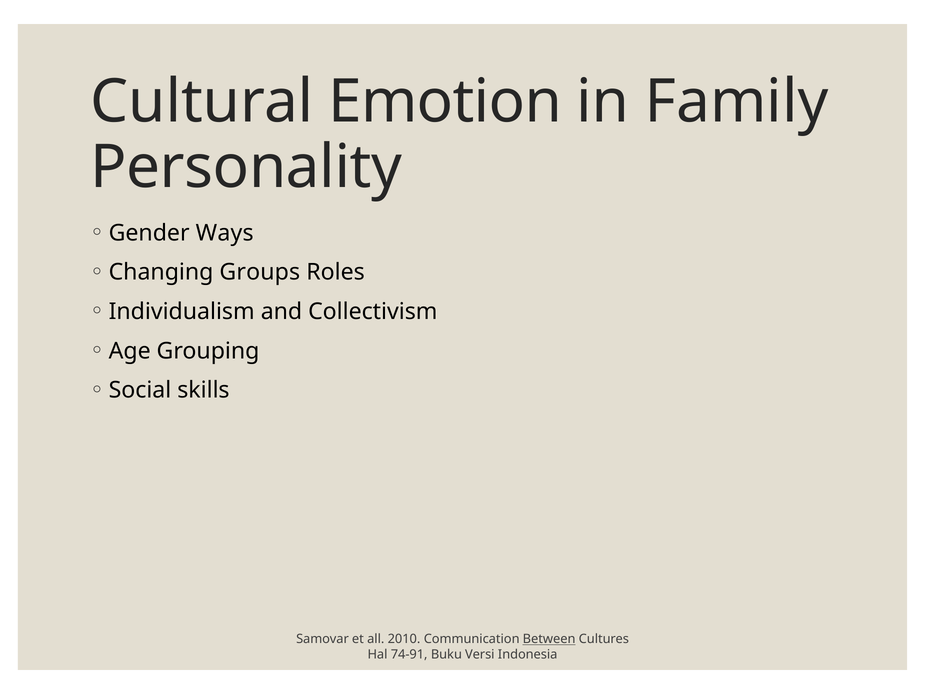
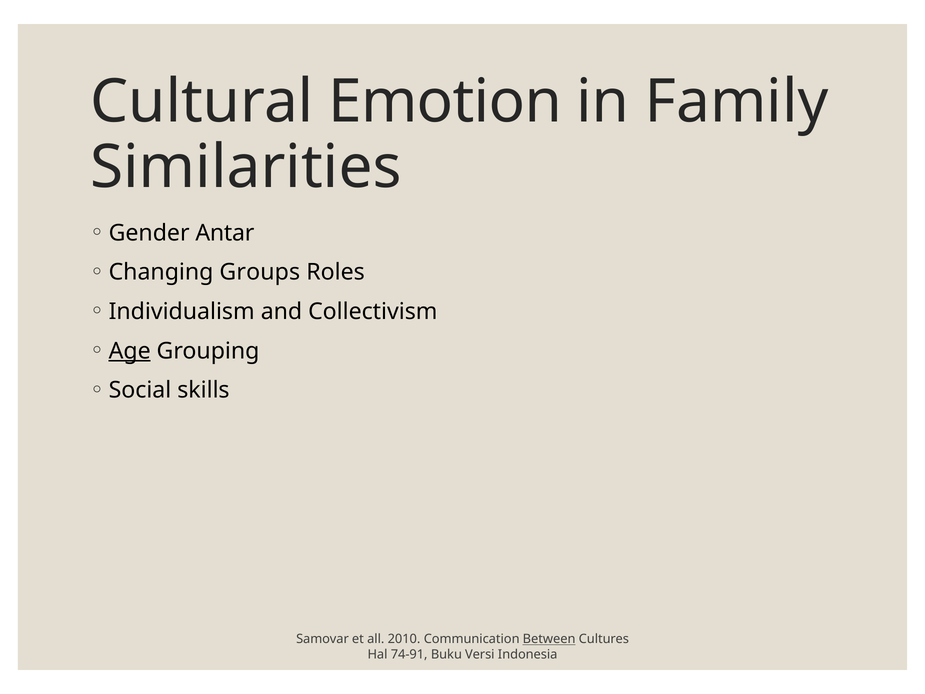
Personality: Personality -> Similarities
Ways: Ways -> Antar
Age underline: none -> present
